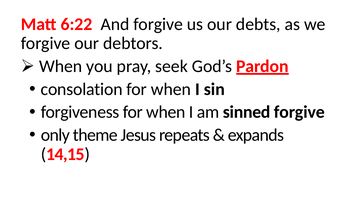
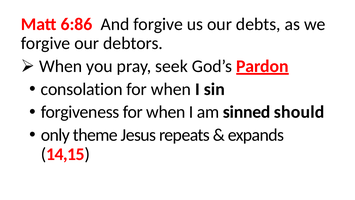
6:22: 6:22 -> 6:86
sinned forgive: forgive -> should
